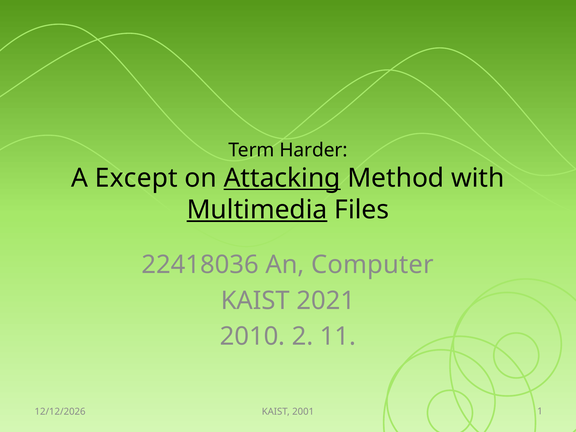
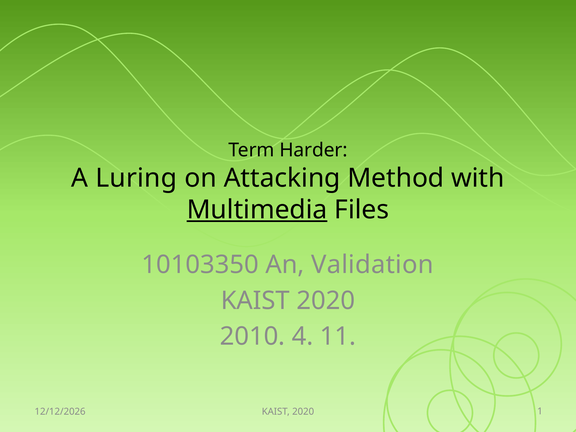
Except: Except -> Luring
Attacking underline: present -> none
22418036: 22418036 -> 10103350
Computer: Computer -> Validation
2021 at (326, 301): 2021 -> 2020
2: 2 -> 4
2001 at (303, 412): 2001 -> 2020
